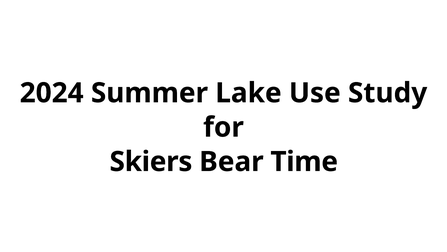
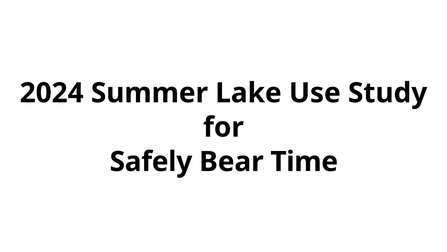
Skiers: Skiers -> Safely
